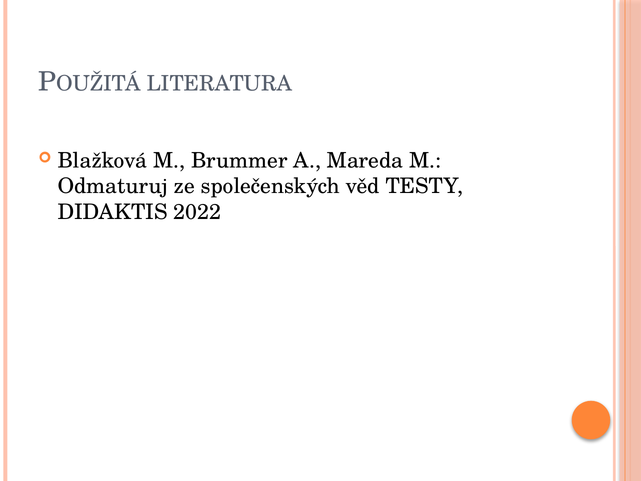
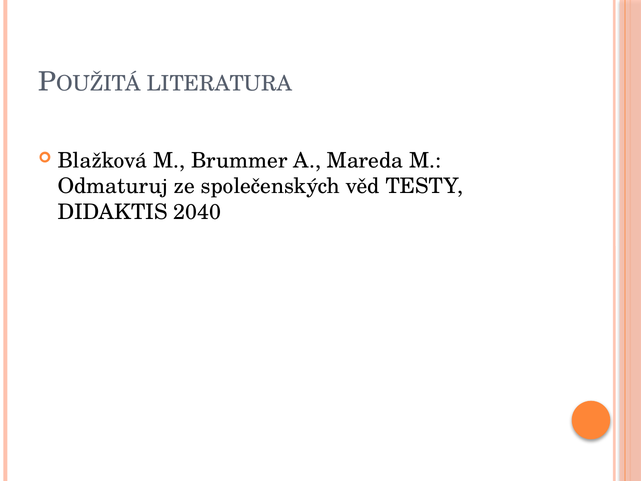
2022: 2022 -> 2040
